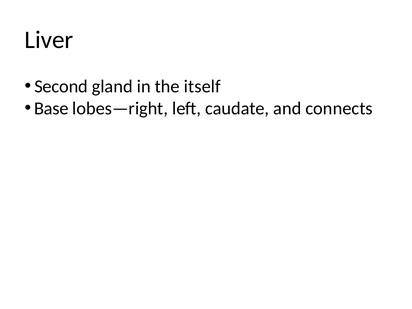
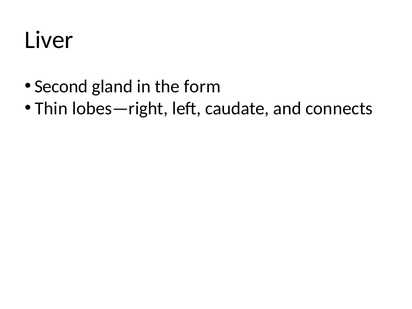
itself: itself -> form
Base: Base -> Thin
